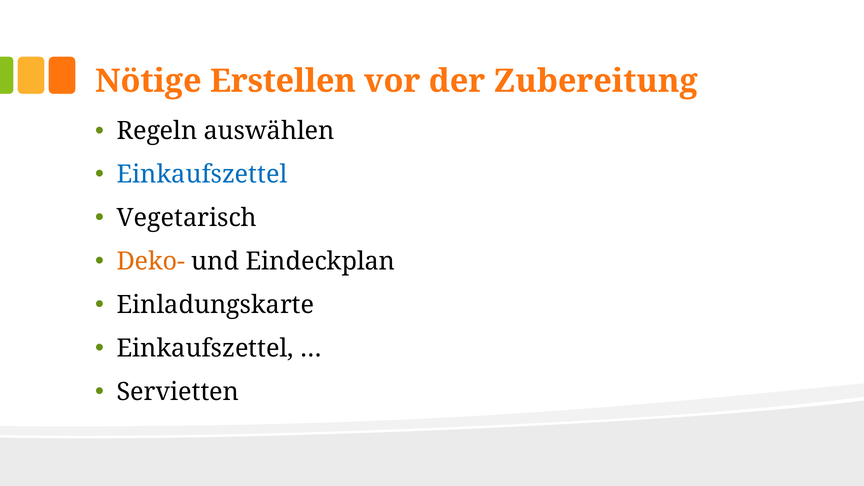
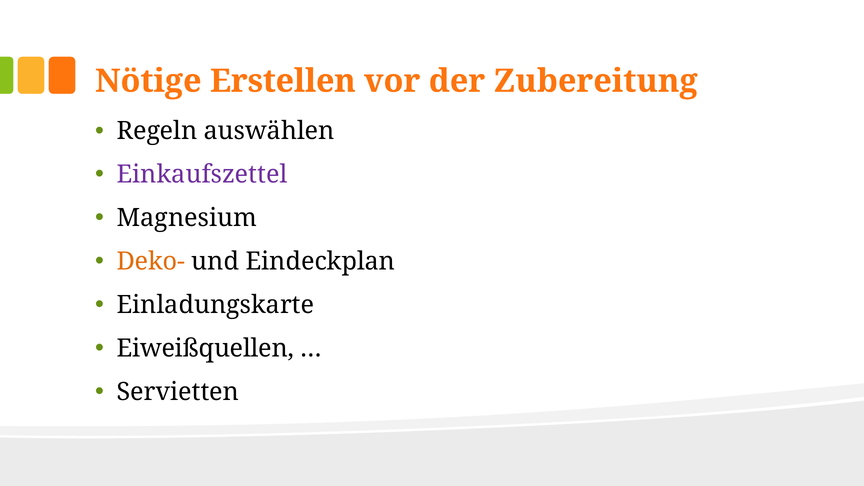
Einkaufszettel at (202, 175) colour: blue -> purple
Vegetarisch: Vegetarisch -> Magnesium
Einkaufszettel at (205, 348): Einkaufszettel -> Eiweißquellen
